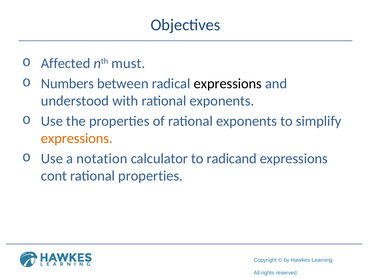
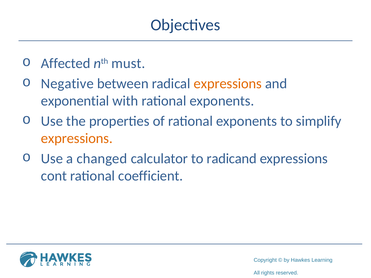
Numbers: Numbers -> Negative
expressions at (228, 84) colour: black -> orange
understood: understood -> exponential
notation: notation -> changed
rational properties: properties -> coefficient
